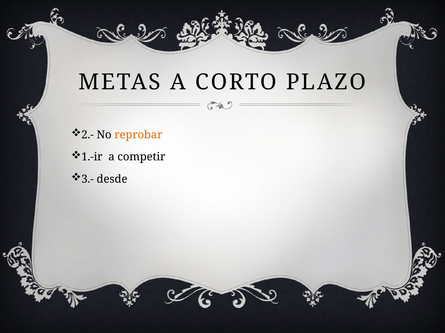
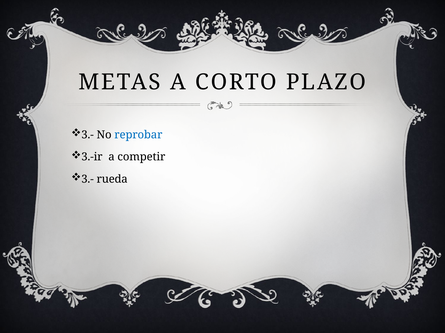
2.- at (88, 135): 2.- -> 3.-
reprobar colour: orange -> blue
1.-ir: 1.-ir -> 3.-ir
desde: desde -> rueda
